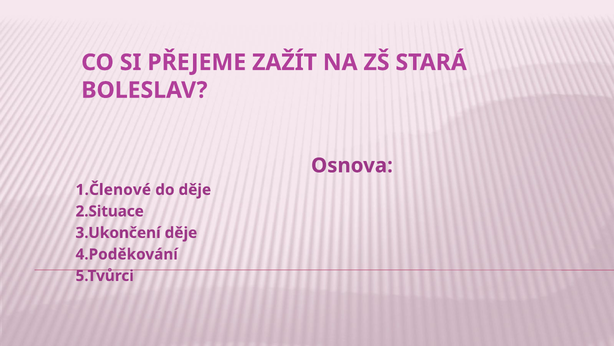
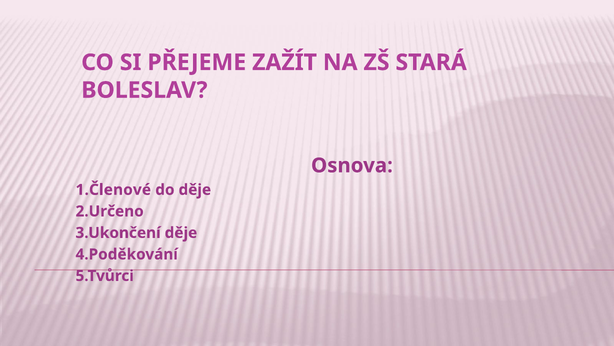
2.Situace: 2.Situace -> 2.Určeno
